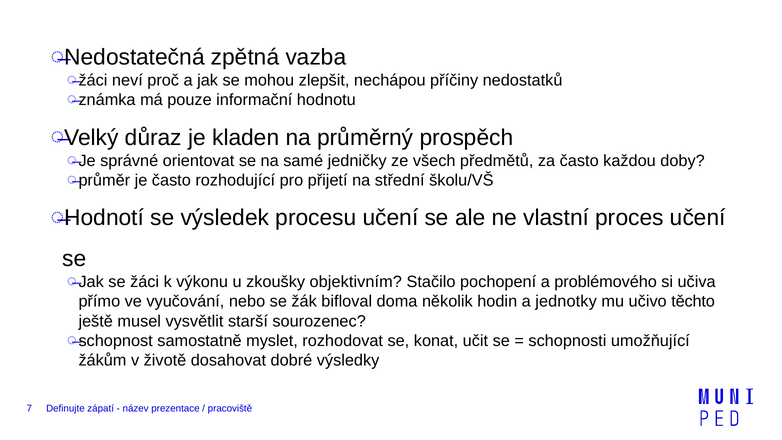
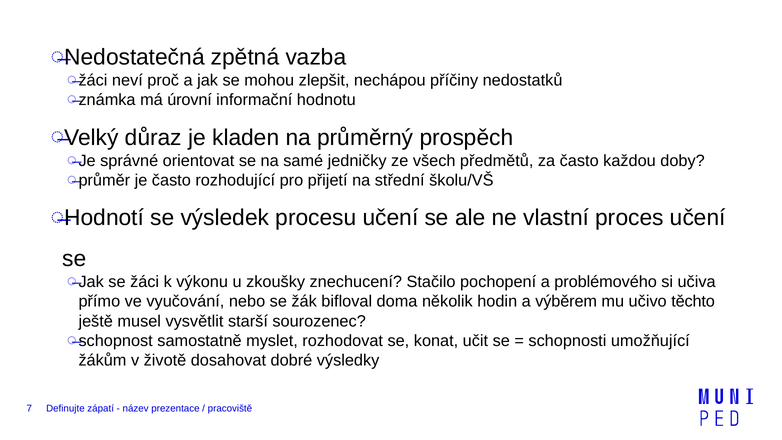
pouze: pouze -> úrovní
objektivním: objektivním -> znechucení
jednotky: jednotky -> výběrem
